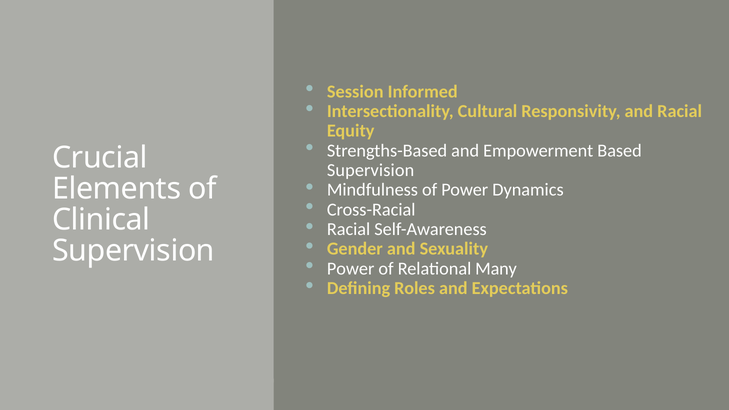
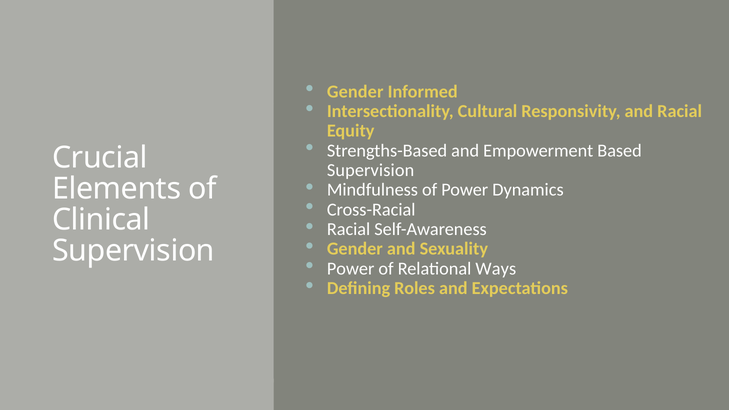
Session at (355, 92): Session -> Gender
Many: Many -> Ways
